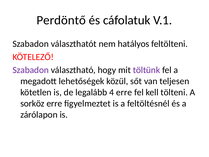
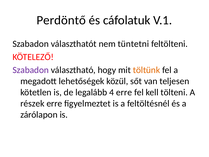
hatályos: hatályos -> tüntetni
töltünk colour: purple -> orange
sorköz: sorköz -> részek
